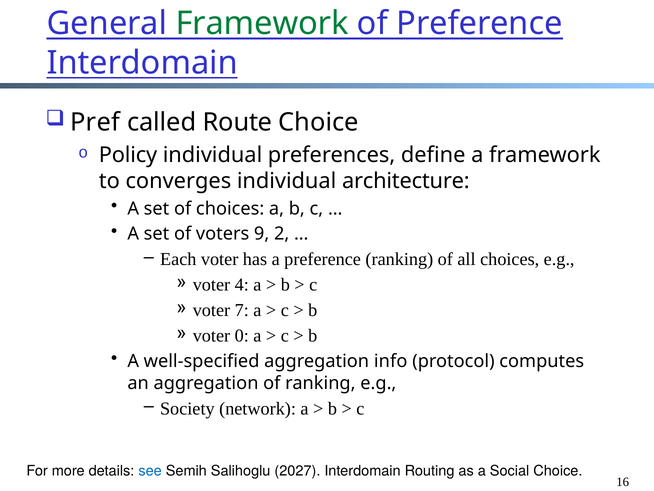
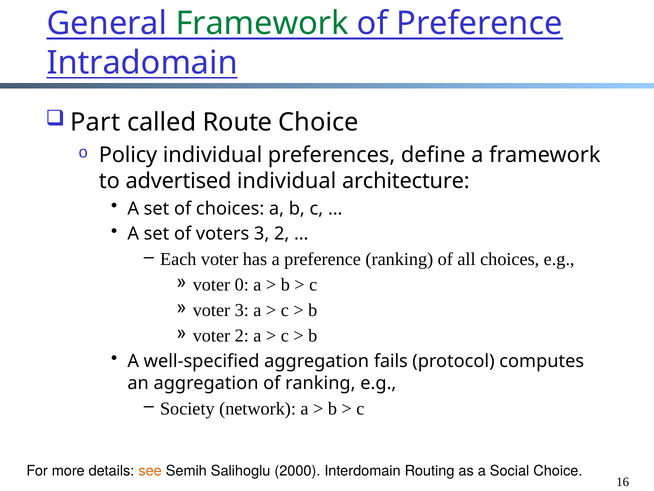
Interdomain at (142, 63): Interdomain -> Intradomain
Pref: Pref -> Part
converges: converges -> advertised
voters 9: 9 -> 3
4: 4 -> 0
voter 7: 7 -> 3
voter 0: 0 -> 2
info: info -> fails
see colour: blue -> orange
2027: 2027 -> 2000
